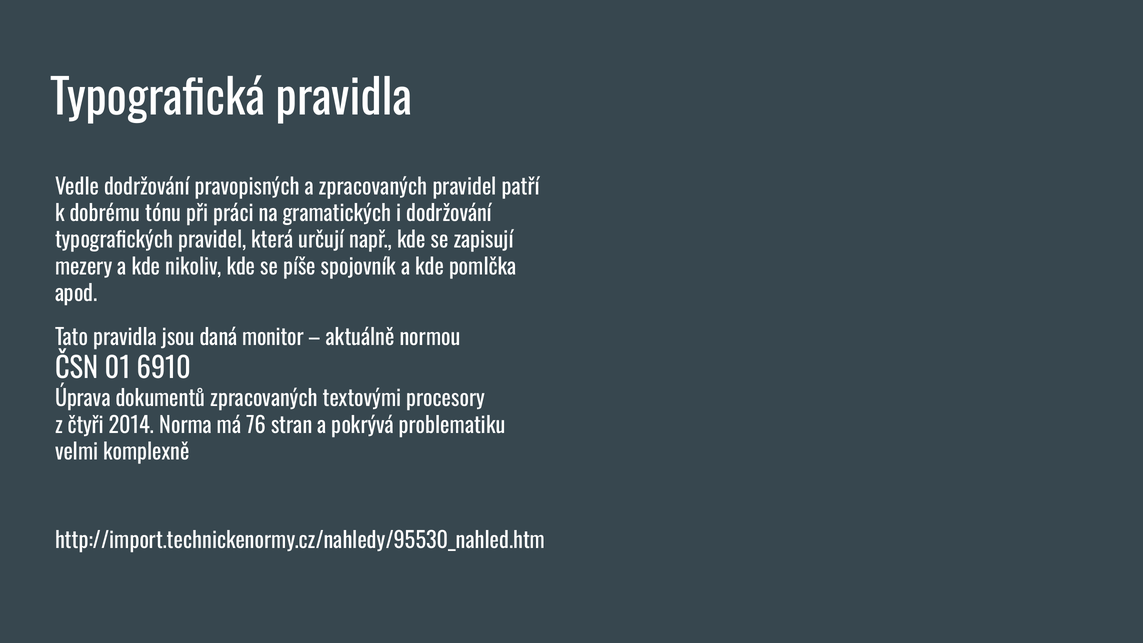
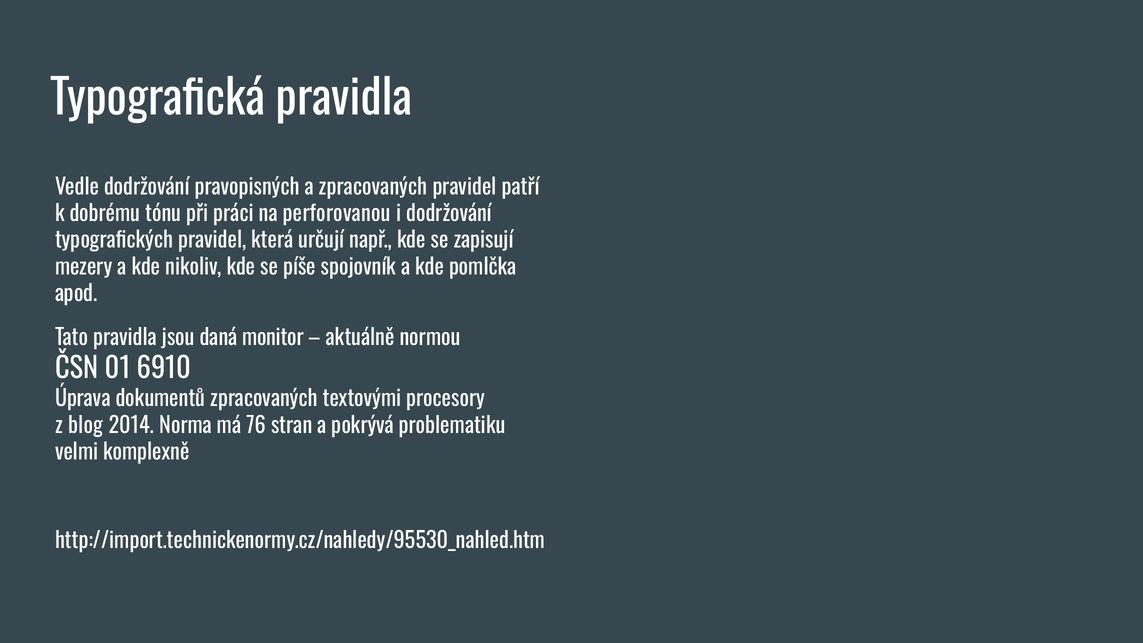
gramatických: gramatických -> perforovanou
čtyři: čtyři -> blog
